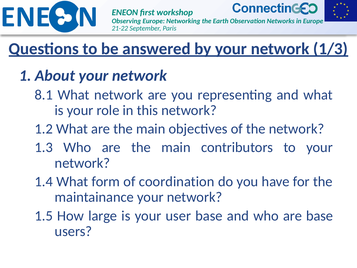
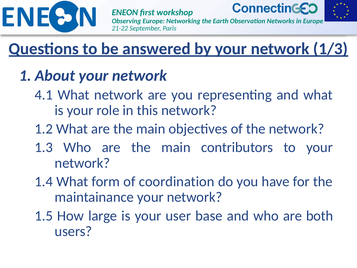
8.1: 8.1 -> 4.1
are base: base -> both
